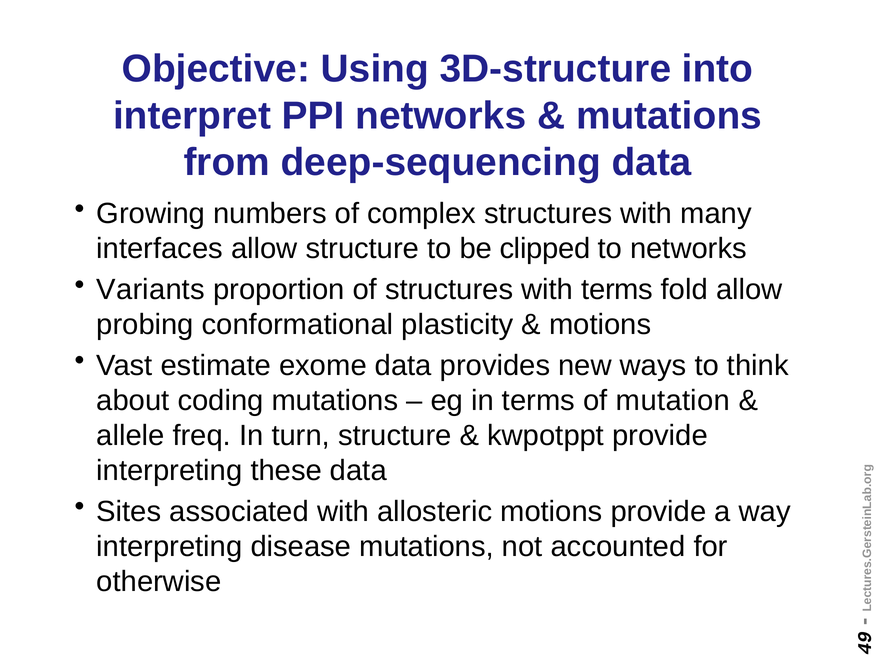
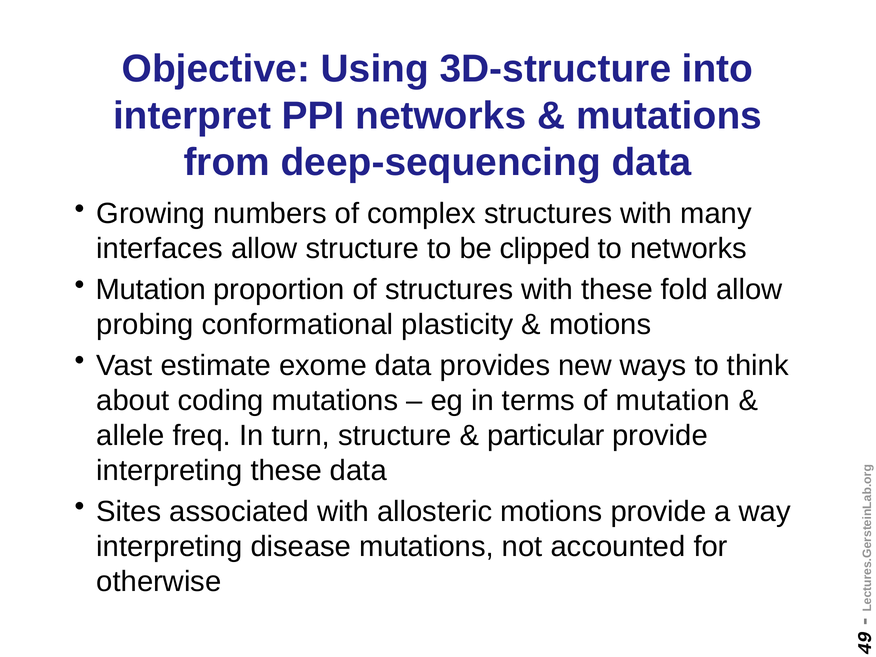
Variants at (151, 290): Variants -> Mutation
with terms: terms -> these
kwpotppt: kwpotppt -> particular
